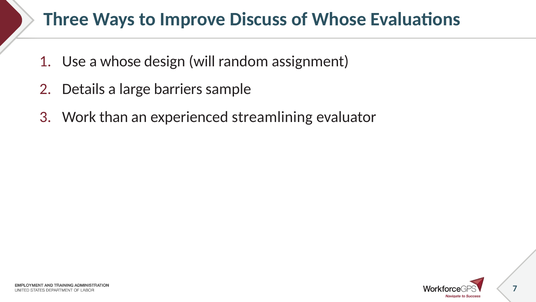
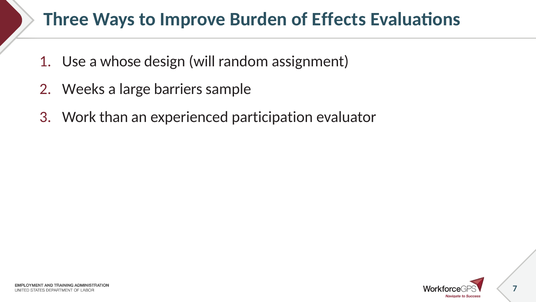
Discuss: Discuss -> Burden
of Whose: Whose -> Effects
Details: Details -> Weeks
streamlining: streamlining -> participation
